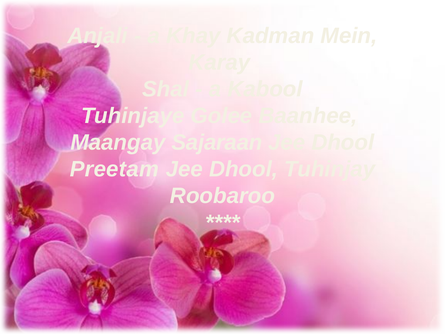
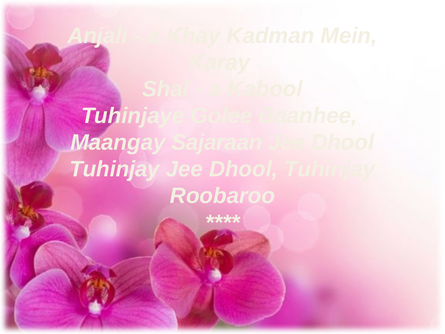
Preetam at (114, 169): Preetam -> Tuhinjay
